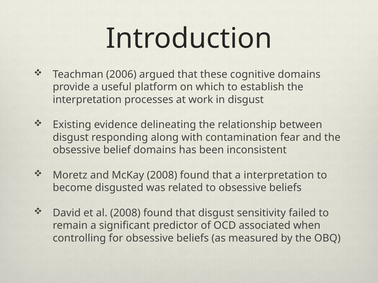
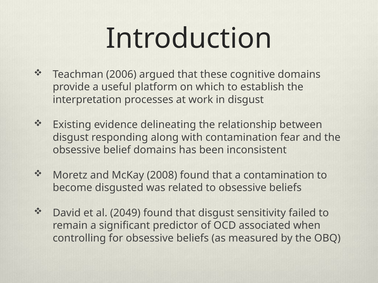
a interpretation: interpretation -> contamination
al 2008: 2008 -> 2049
